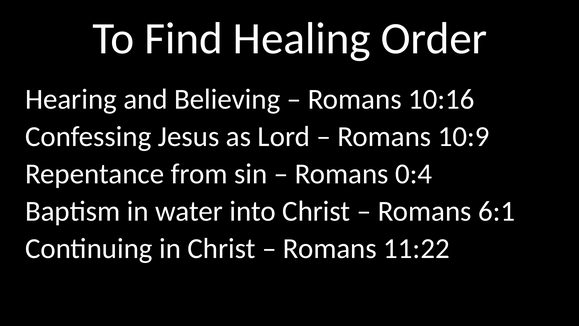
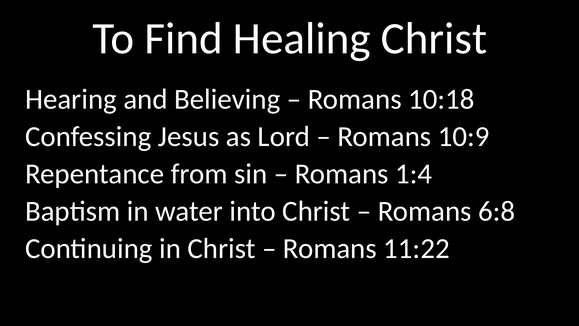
Healing Order: Order -> Christ
10:16: 10:16 -> 10:18
0:4: 0:4 -> 1:4
6:1: 6:1 -> 6:8
